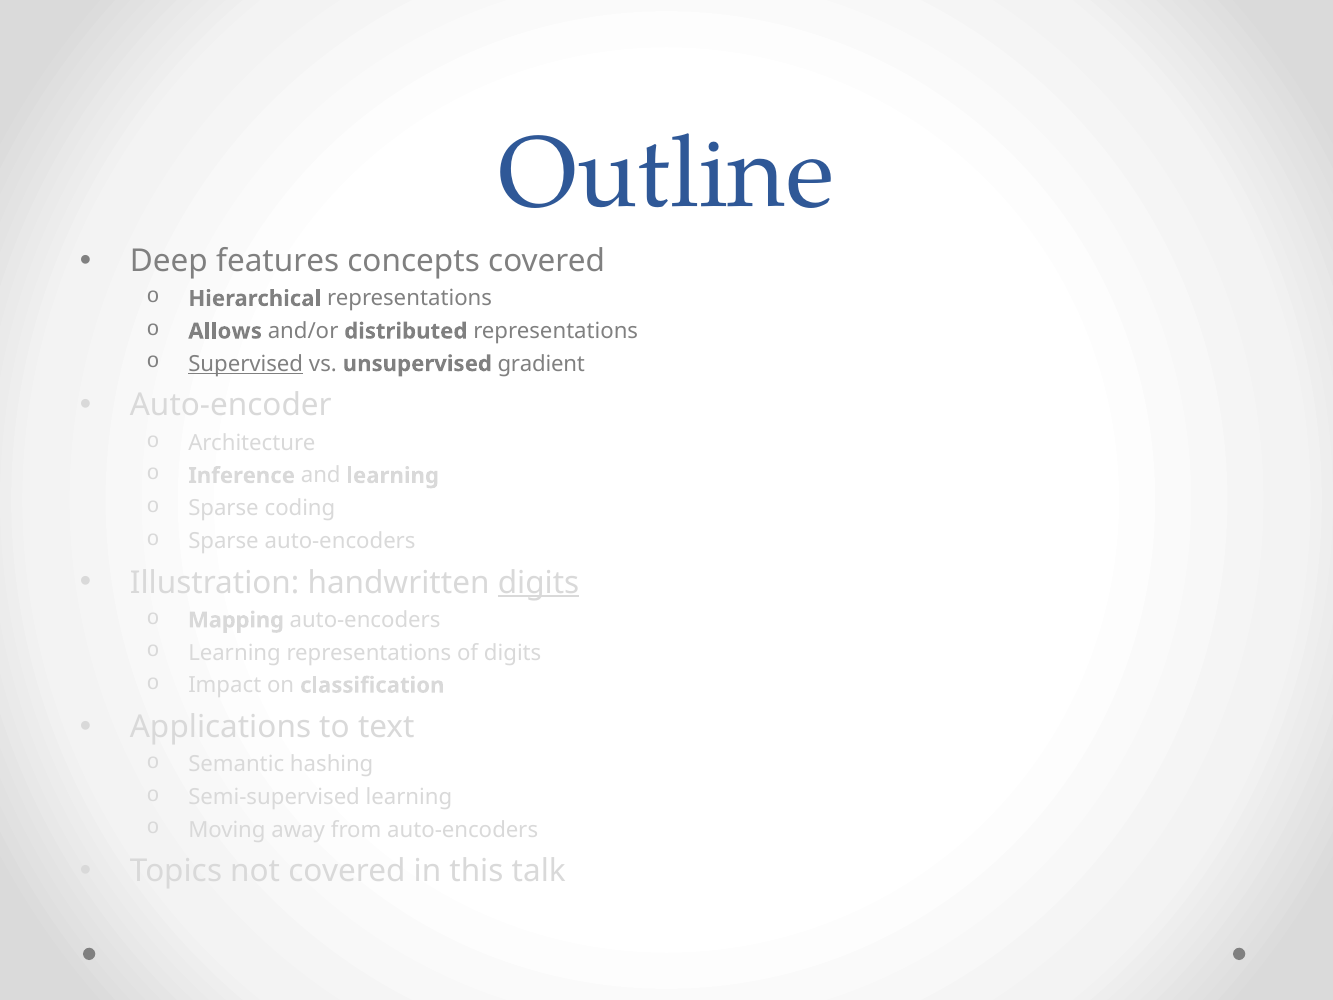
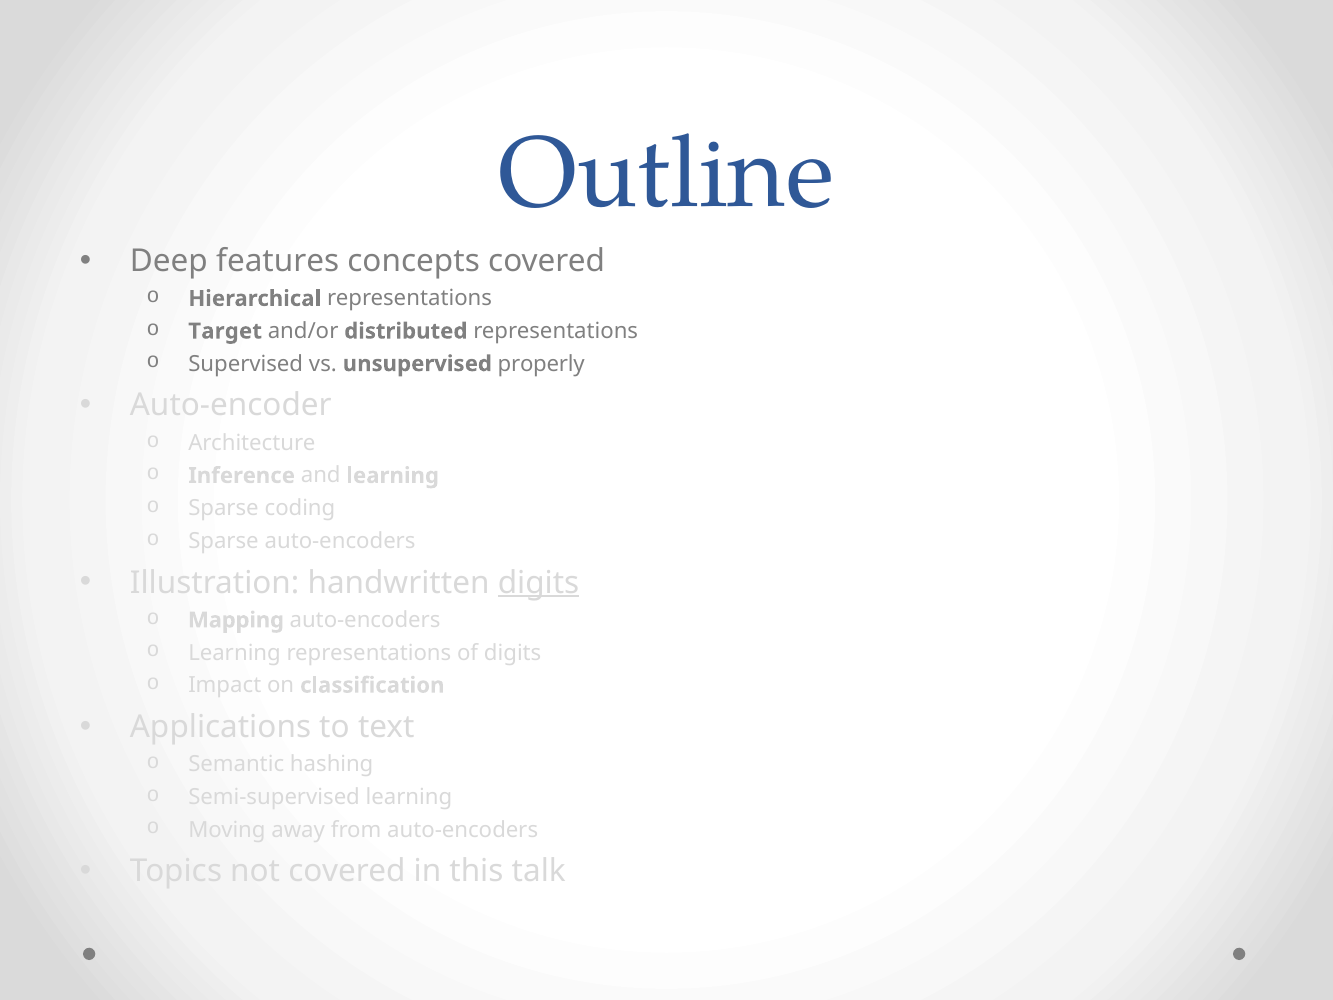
Allows: Allows -> Target
Supervised underline: present -> none
gradient: gradient -> properly
